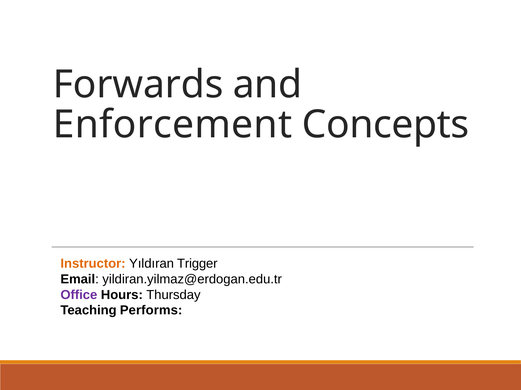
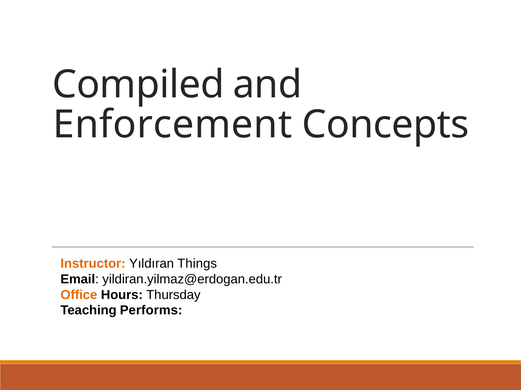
Forwards: Forwards -> Compiled
Trigger: Trigger -> Things
Office colour: purple -> orange
